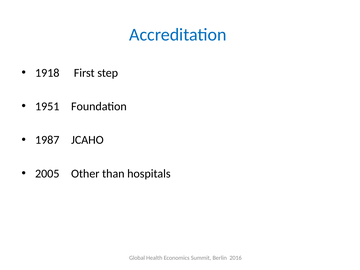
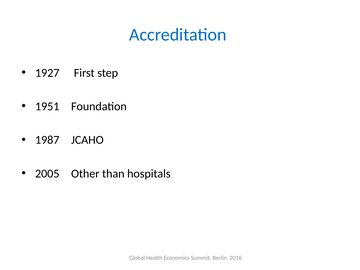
1918: 1918 -> 1927
